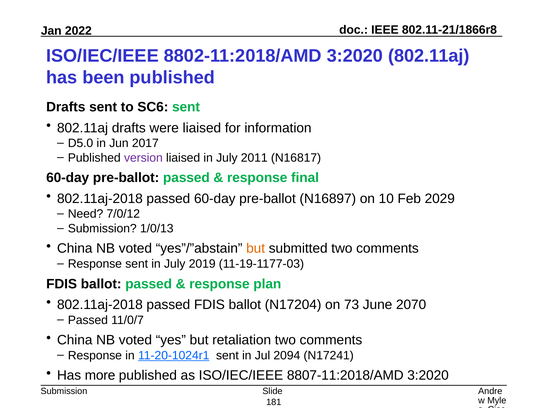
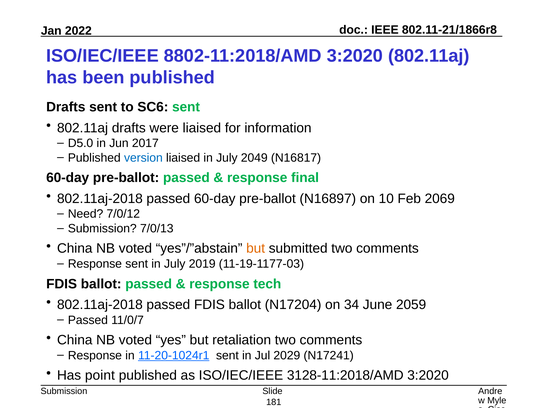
version colour: purple -> blue
2011: 2011 -> 2049
2029: 2029 -> 2069
1/0/13: 1/0/13 -> 7/0/13
plan: plan -> tech
73: 73 -> 34
2070: 2070 -> 2059
2094: 2094 -> 2029
more: more -> point
8807-11:2018/AMD: 8807-11:2018/AMD -> 3128-11:2018/AMD
